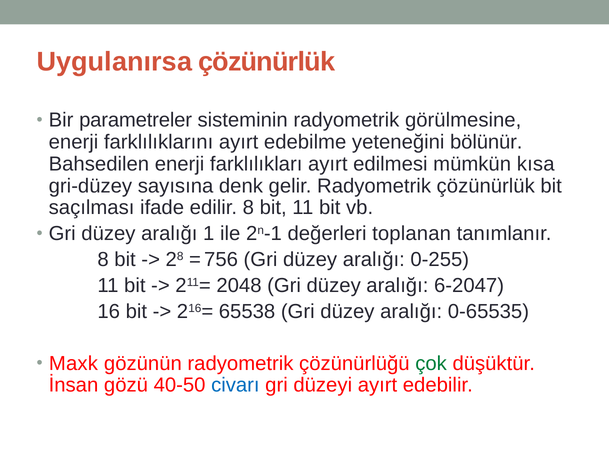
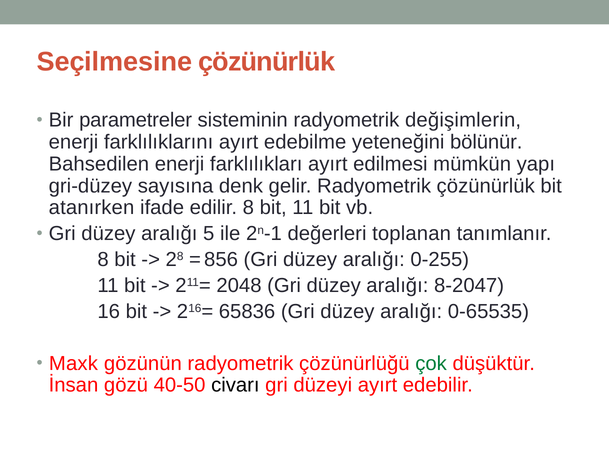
Uygulanırsa: Uygulanırsa -> Seçilmesine
görülmesine: görülmesine -> değişimlerin
kısa: kısa -> yapı
saçılması: saçılması -> atanırken
1: 1 -> 5
756: 756 -> 856
6-2047: 6-2047 -> 8-2047
65538: 65538 -> 65836
civarı colour: blue -> black
